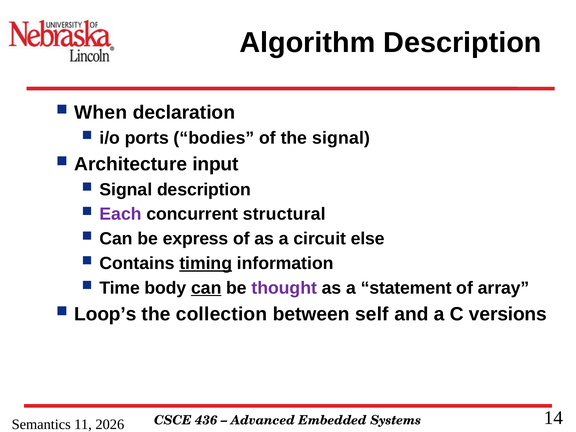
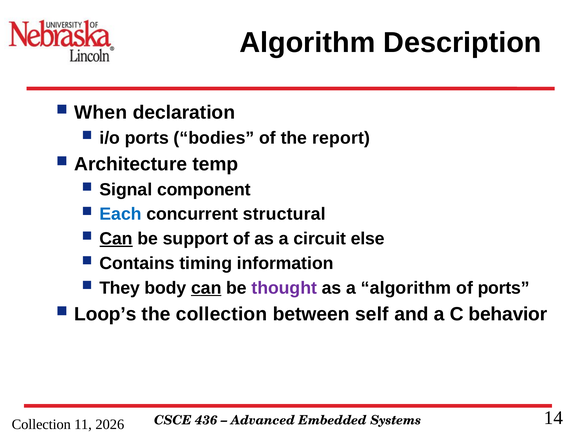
the signal: signal -> report
input: input -> temp
Signal description: description -> component
Each colour: purple -> blue
Can at (116, 239) underline: none -> present
express: express -> support
timing underline: present -> none
Time: Time -> They
a statement: statement -> algorithm
of array: array -> ports
versions: versions -> behavior
Semantics at (41, 425): Semantics -> Collection
